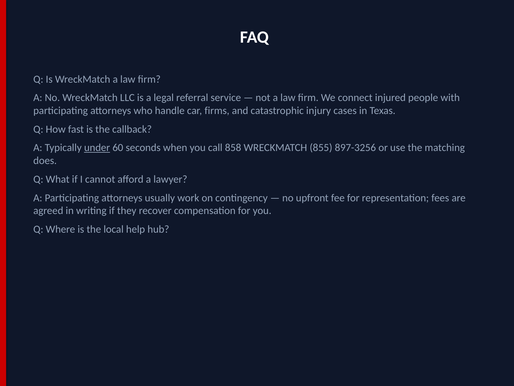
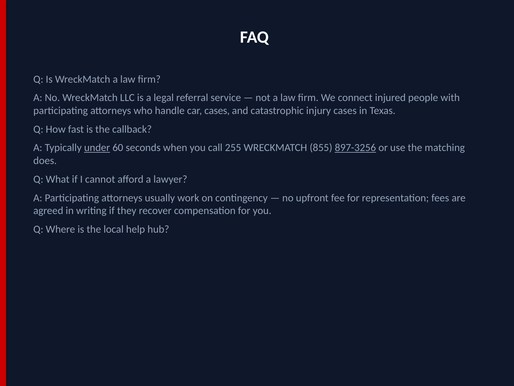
car firms: firms -> cases
858: 858 -> 255
897-3256 underline: none -> present
